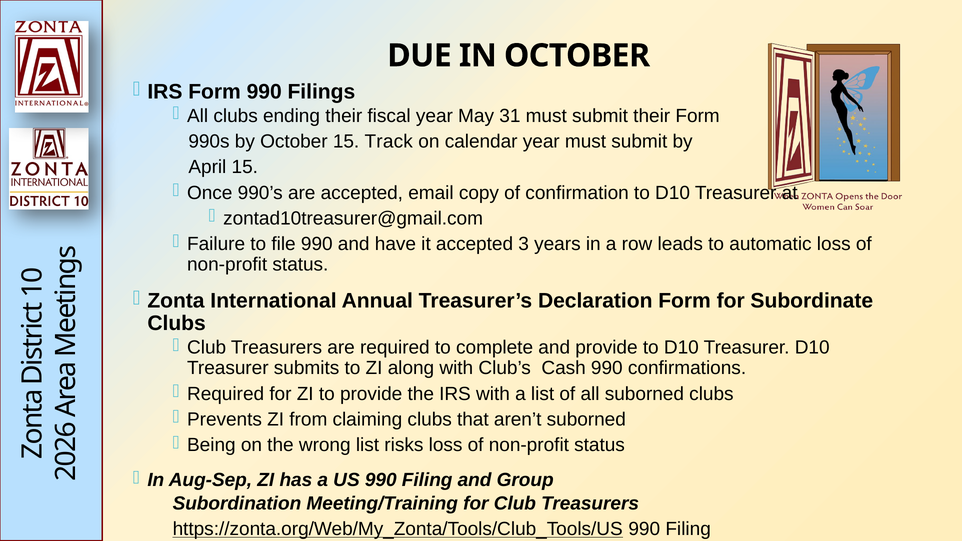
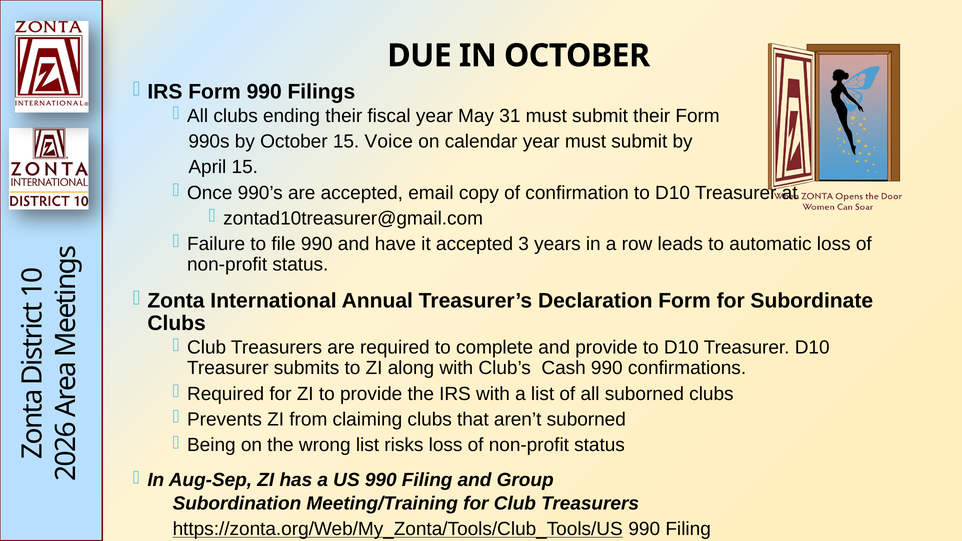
Track: Track -> Voice
